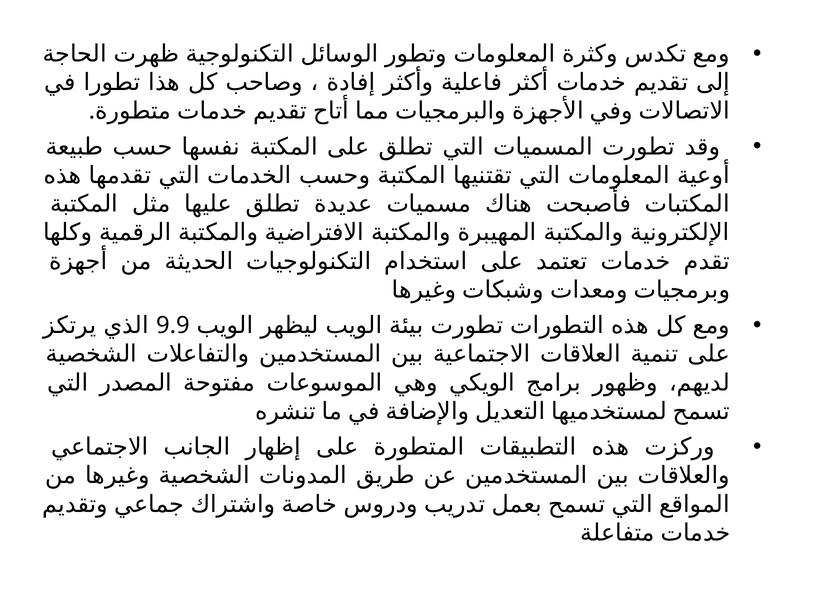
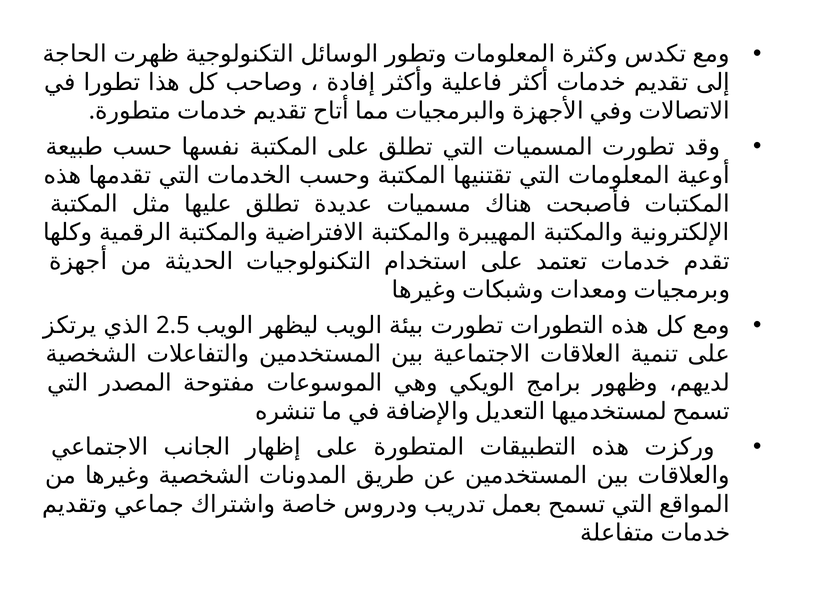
9.9: 9.9 -> 2.5
